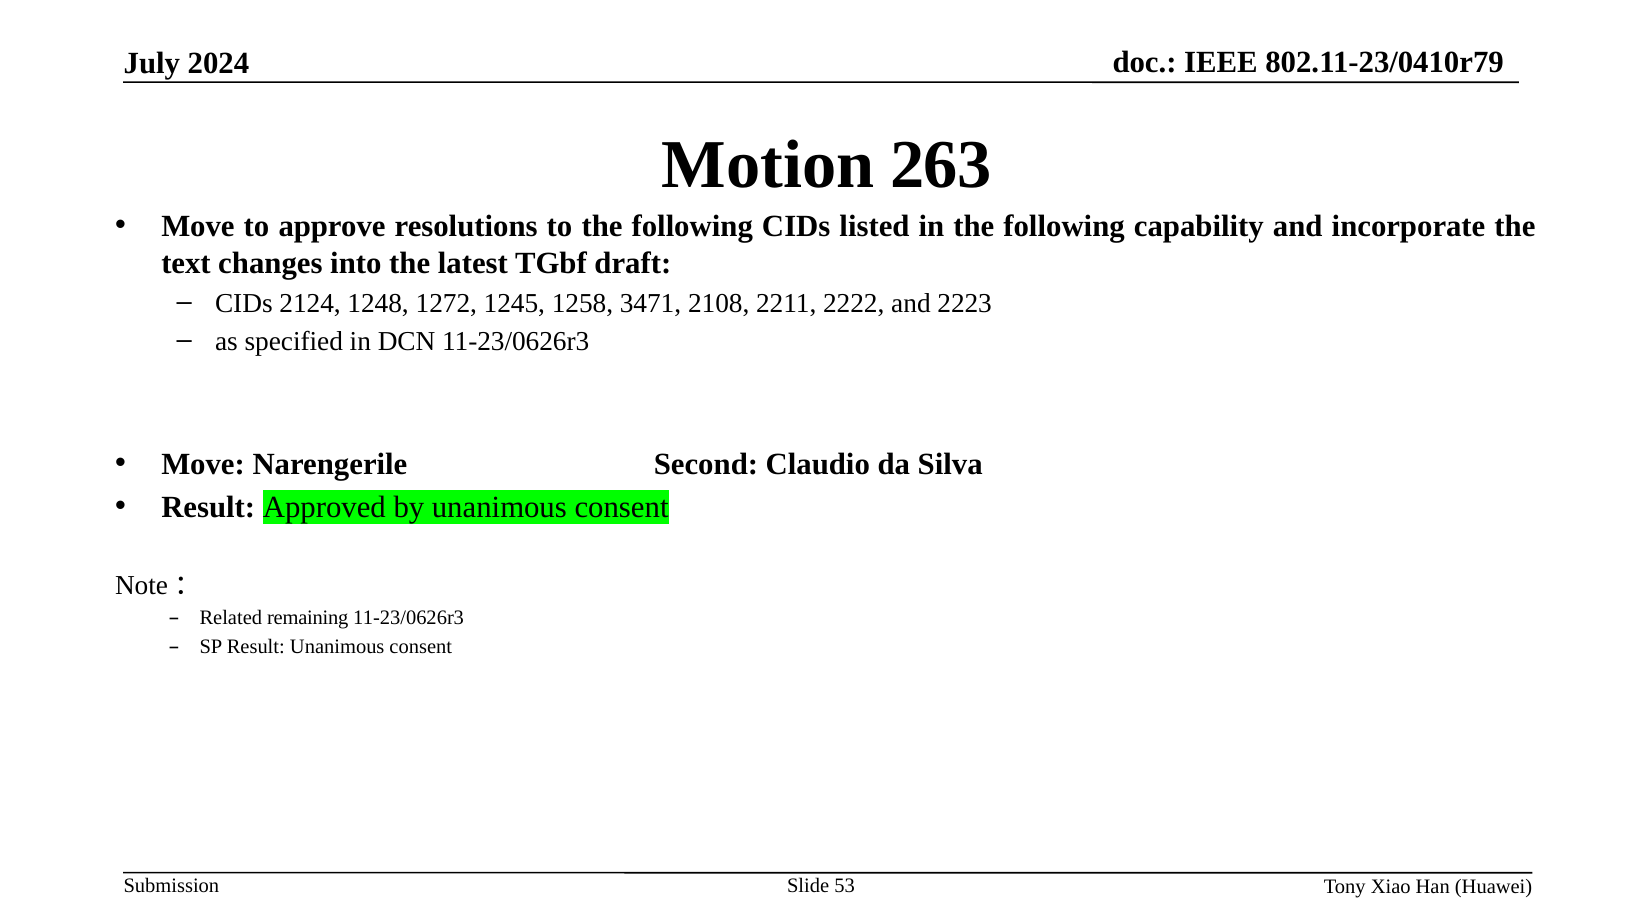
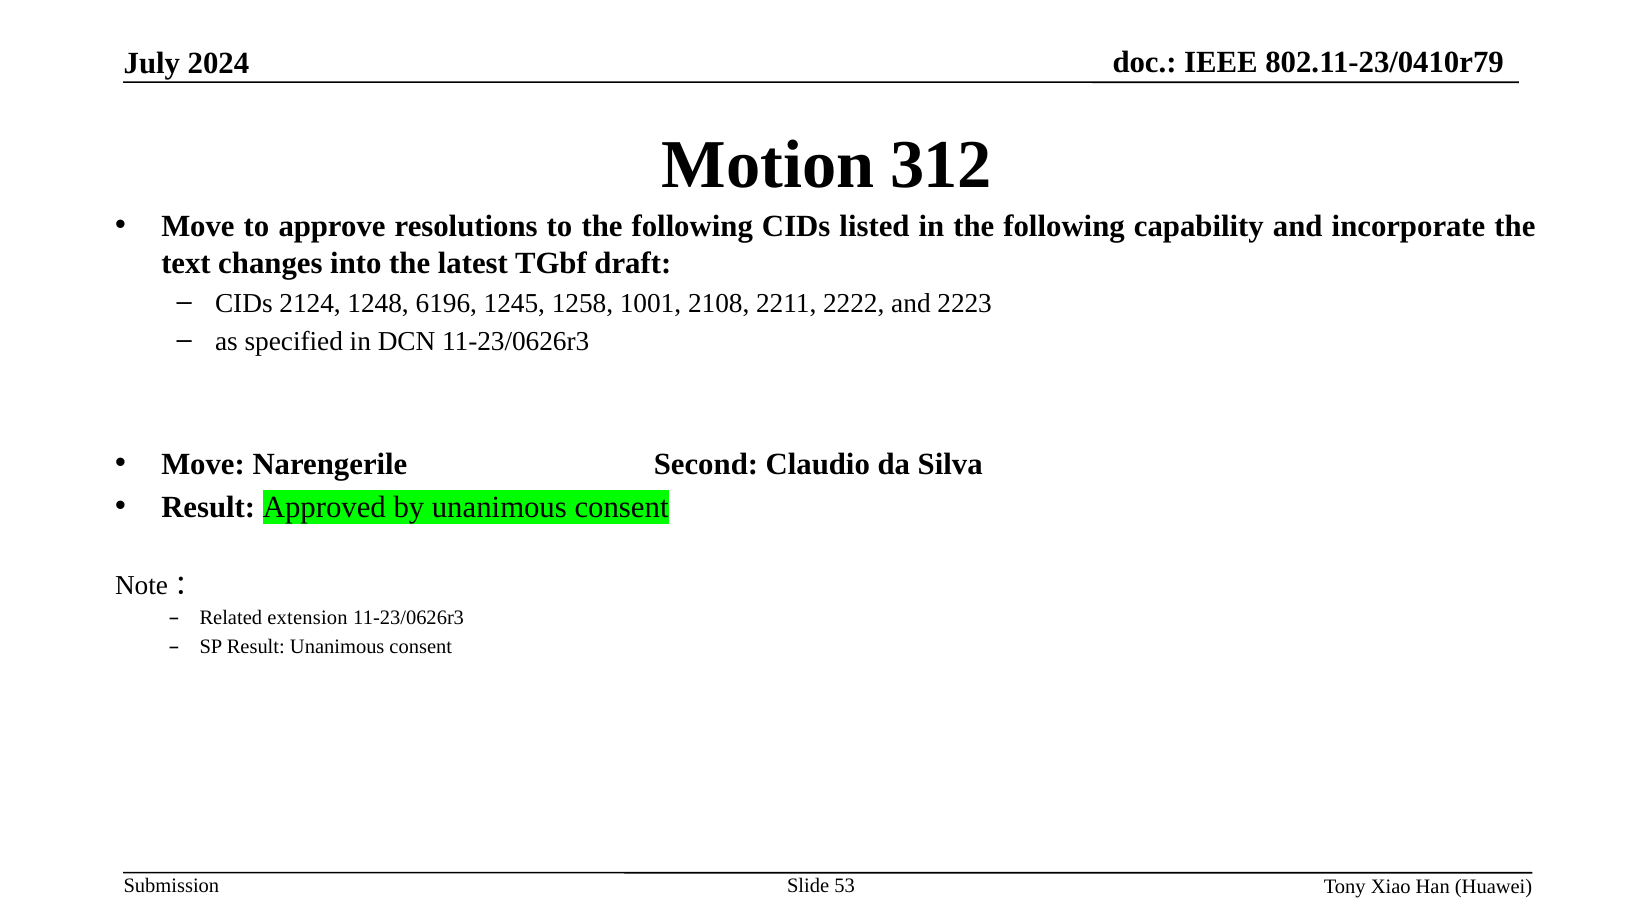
263: 263 -> 312
1272: 1272 -> 6196
3471: 3471 -> 1001
remaining: remaining -> extension
